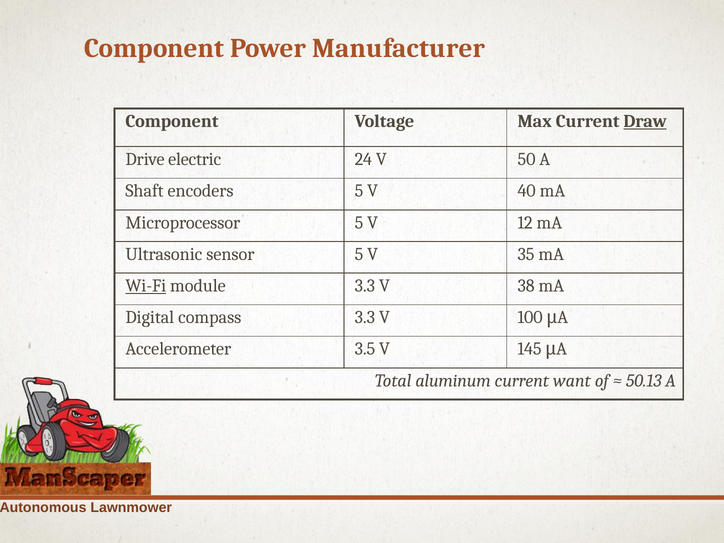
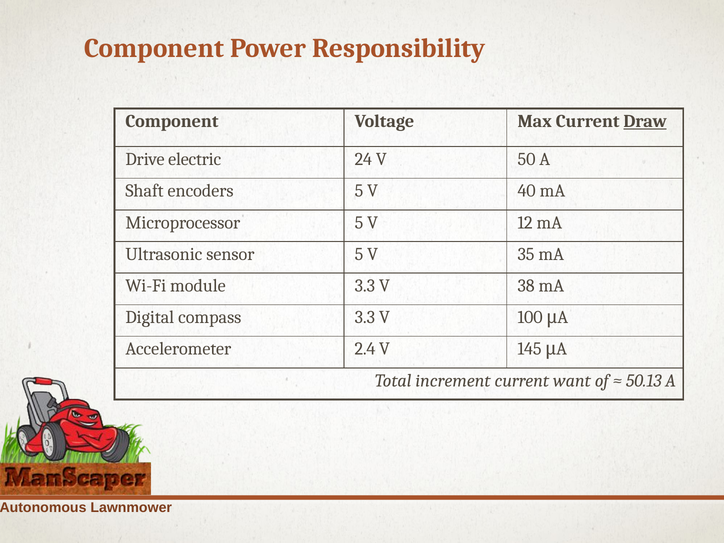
Manufacturer: Manufacturer -> Responsibility
Wi-Fi underline: present -> none
3.5: 3.5 -> 2.4
aluminum: aluminum -> increment
